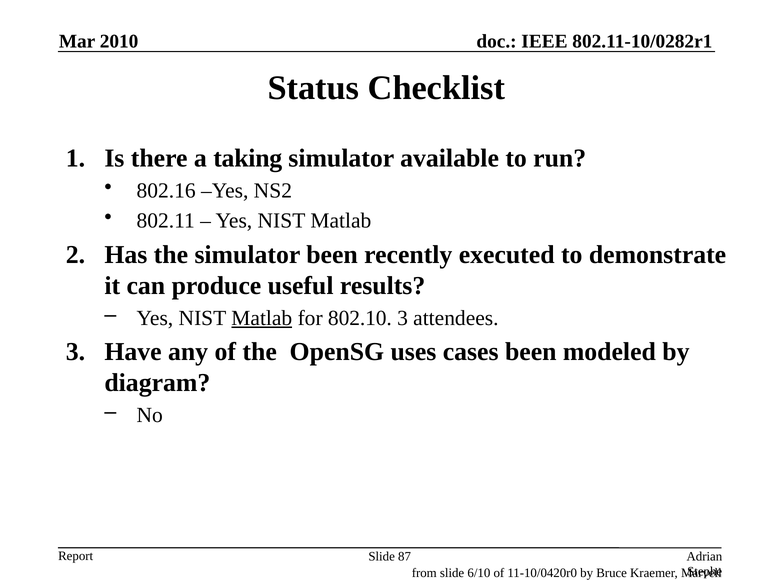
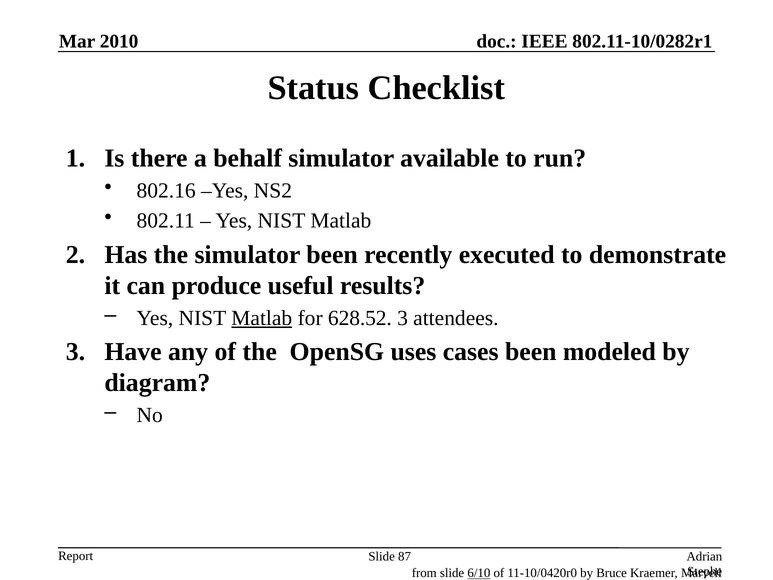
taking: taking -> behalf
802.10: 802.10 -> 628.52
6/10 underline: none -> present
